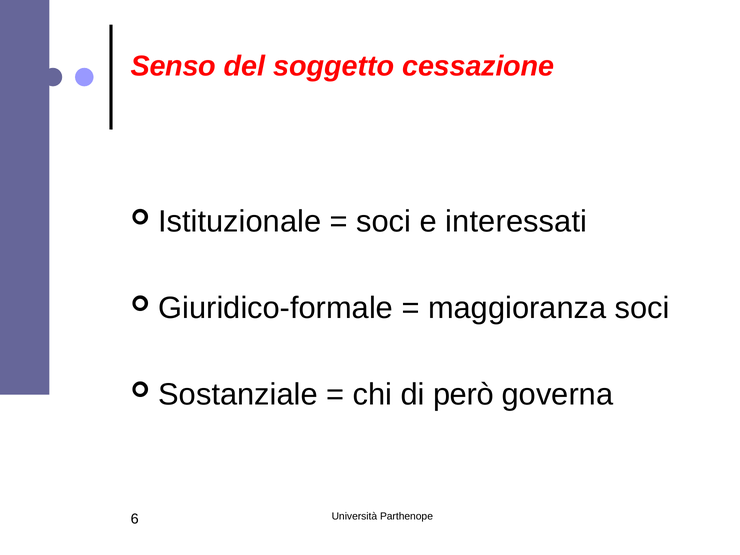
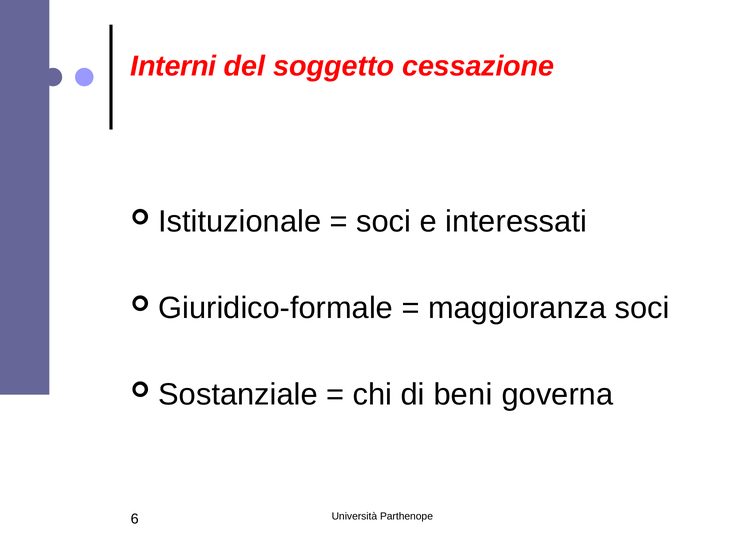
Senso: Senso -> Interni
però: però -> beni
